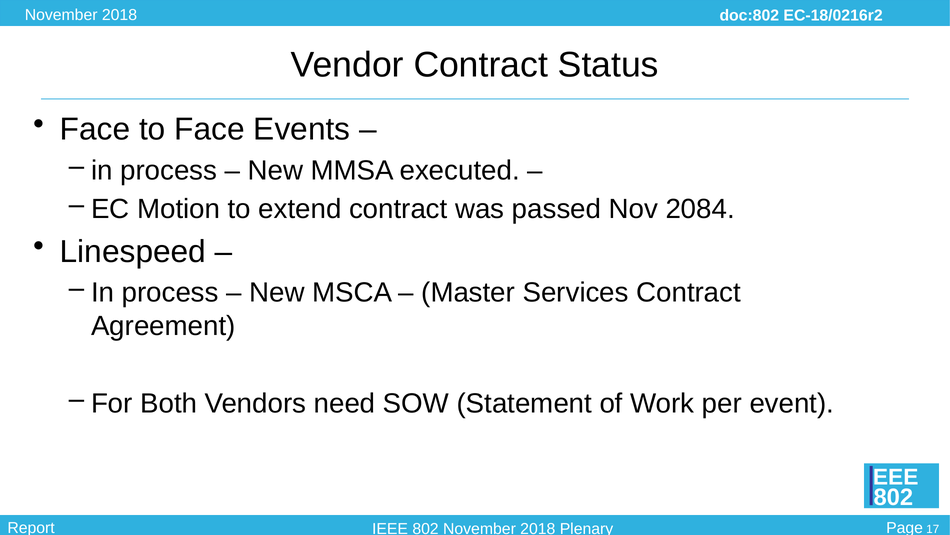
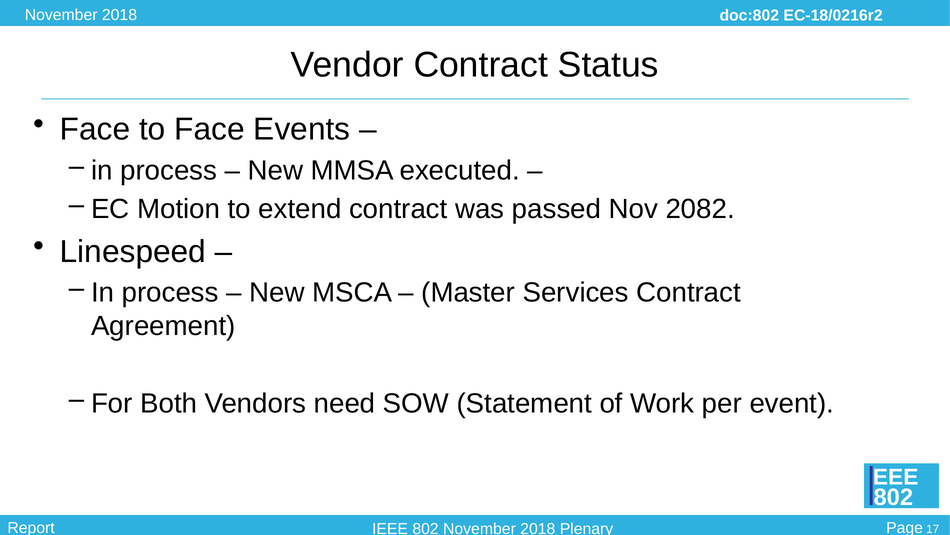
2084: 2084 -> 2082
